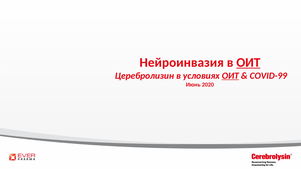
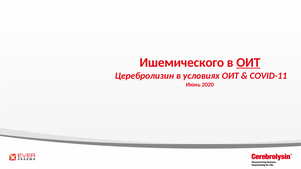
Нейроинвазия: Нейроинвазия -> Ишемического
ОИТ at (230, 76) underline: present -> none
COVID-99: COVID-99 -> COVID-11
